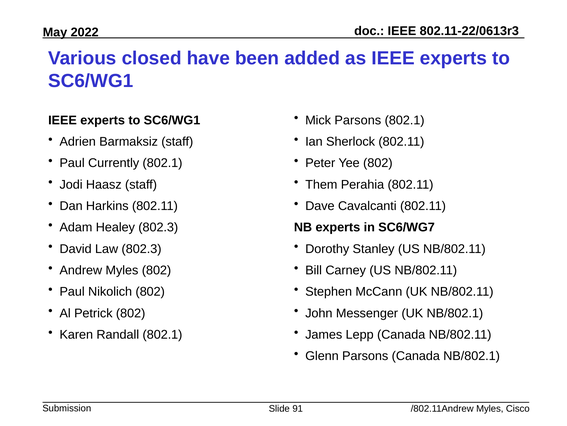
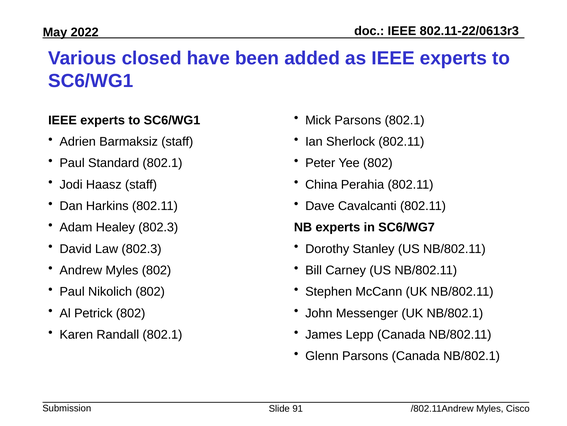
Currently: Currently -> Standard
Them: Them -> China
